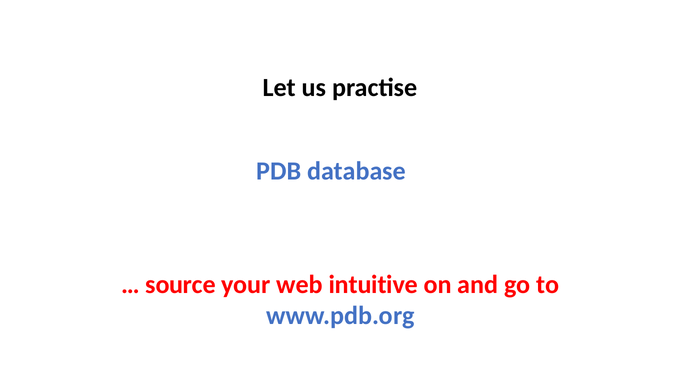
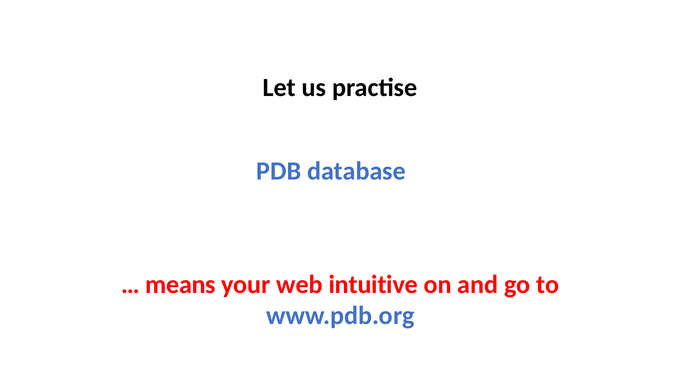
source: source -> means
